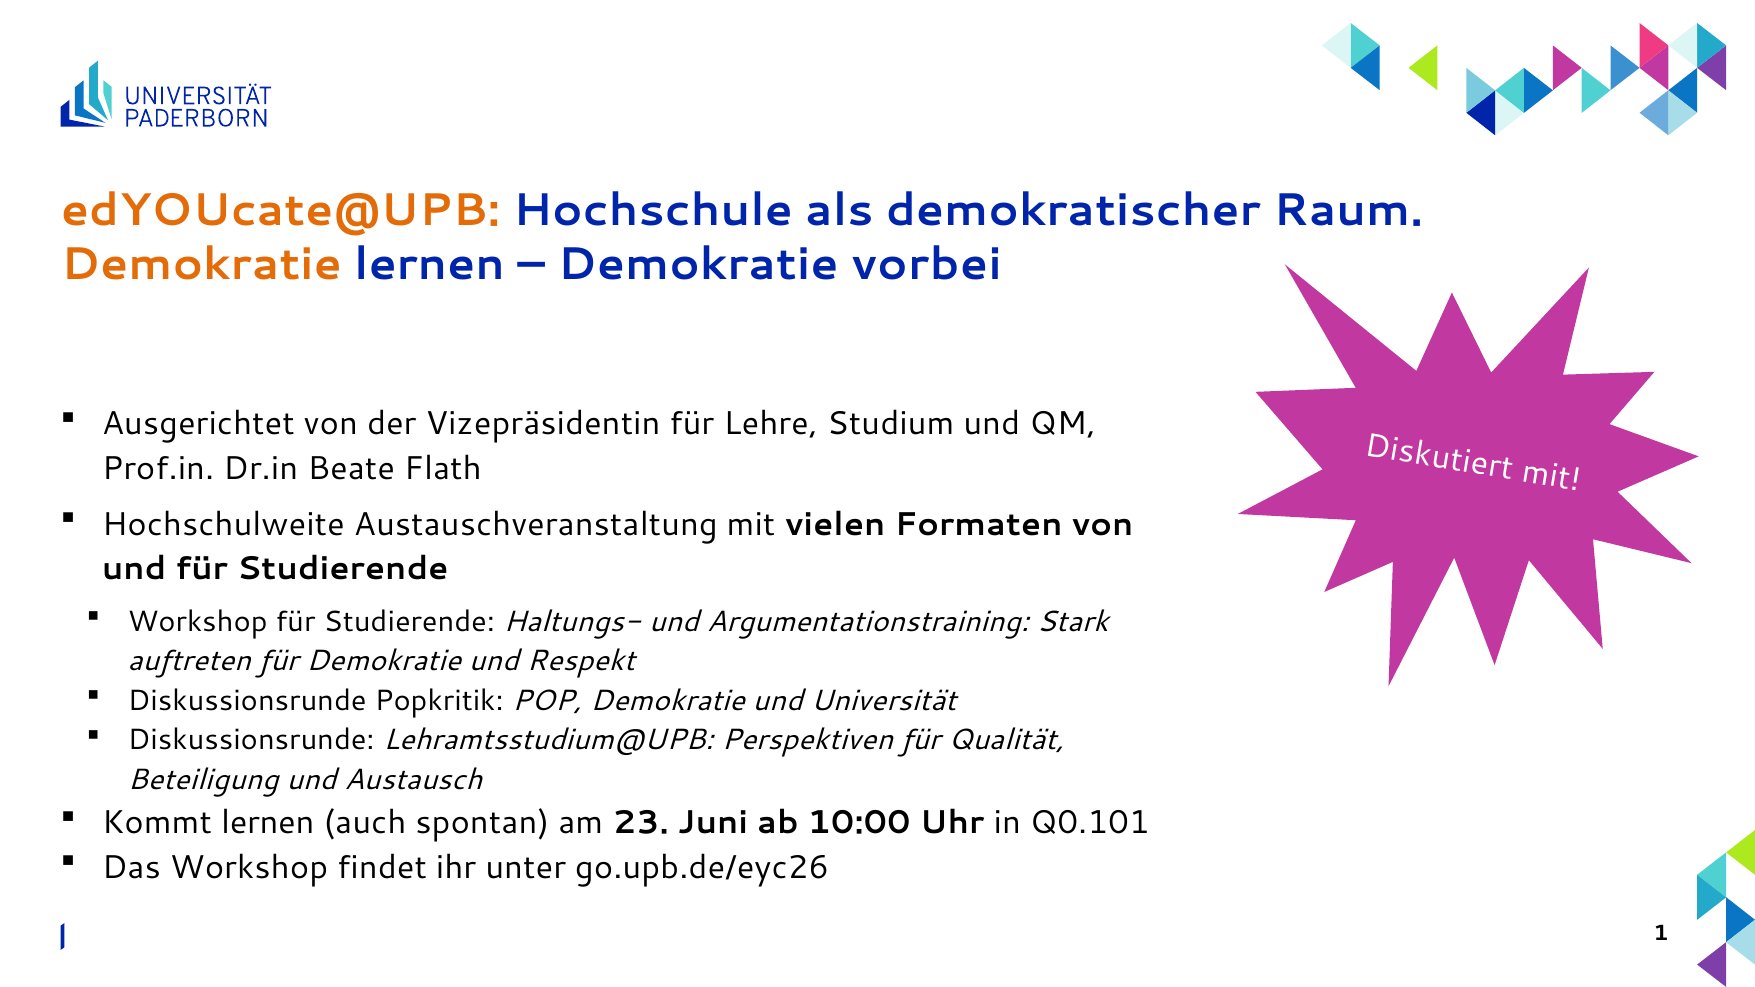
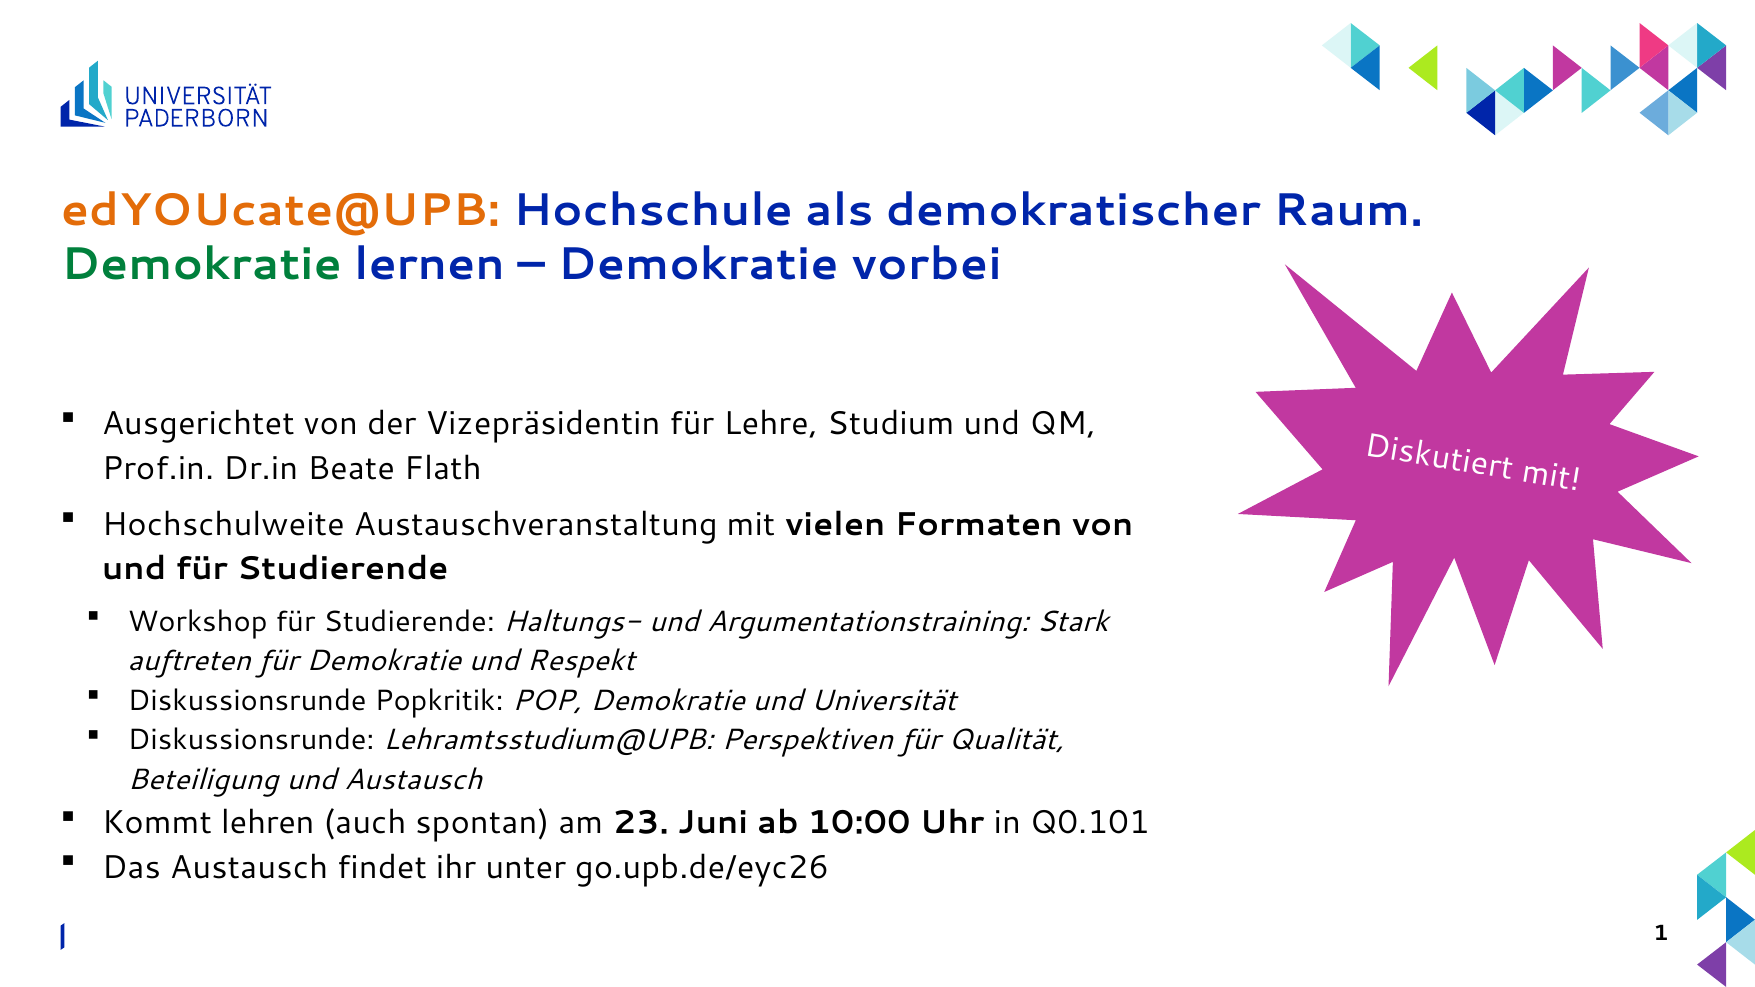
Demokratie at (201, 265) colour: orange -> green
Kommt lernen: lernen -> lehren
Das Workshop: Workshop -> Austausch
